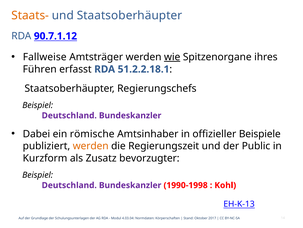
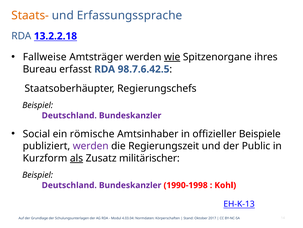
und Staatsoberhäupter: Staatsoberhäupter -> Erfassungssprache
90.7.1.12: 90.7.1.12 -> 13.2.2.18
Führen: Führen -> Bureau
51.2.2.18.1: 51.2.2.18.1 -> 98.7.6.42.5
Dabei: Dabei -> Social
werden at (91, 146) colour: orange -> purple
als underline: none -> present
bevorzugter: bevorzugter -> militärischer
